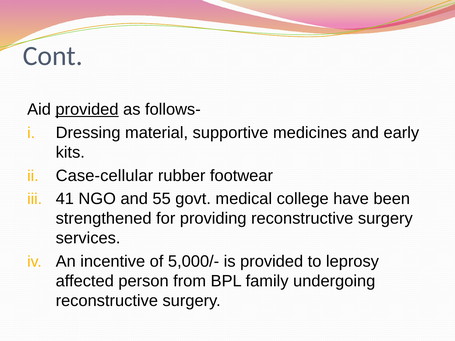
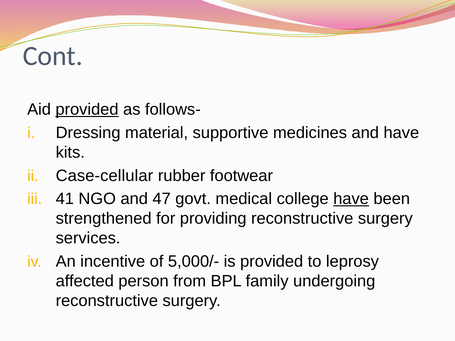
and early: early -> have
55: 55 -> 47
have at (351, 199) underline: none -> present
